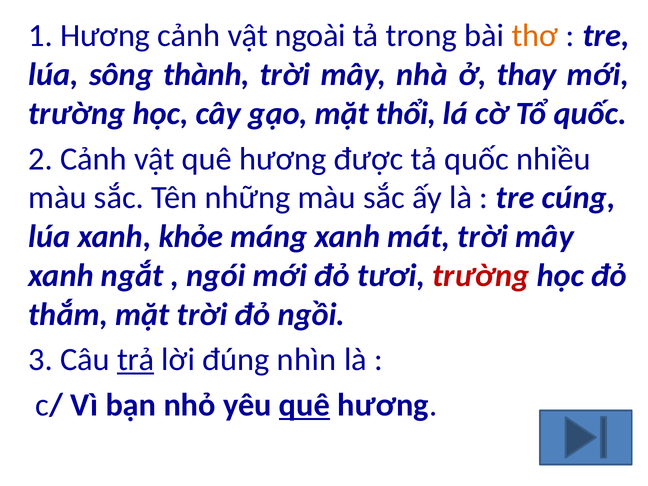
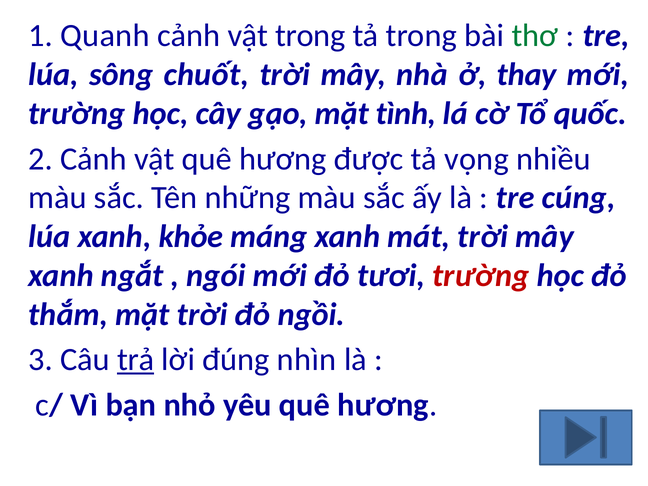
1 Hương: Hương -> Quanh
vật ngoài: ngoài -> trong
thơ colour: orange -> green
thành: thành -> chuốt
thổi: thổi -> tình
tả quốc: quốc -> vọng
quê at (304, 405) underline: present -> none
